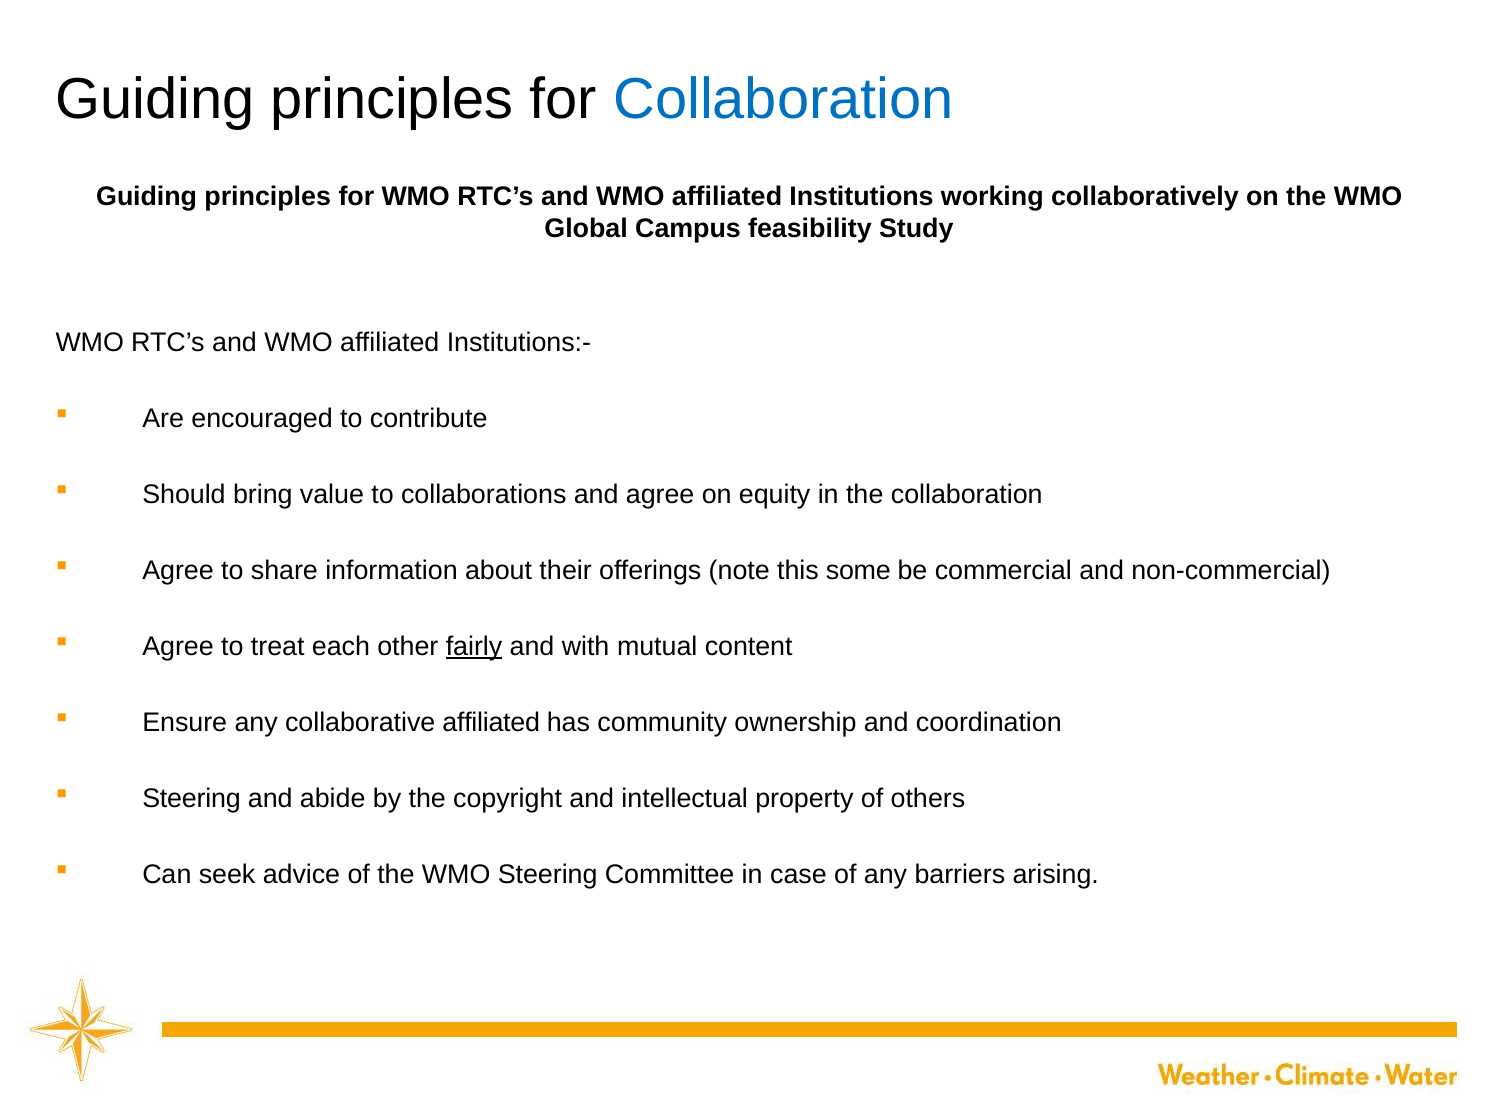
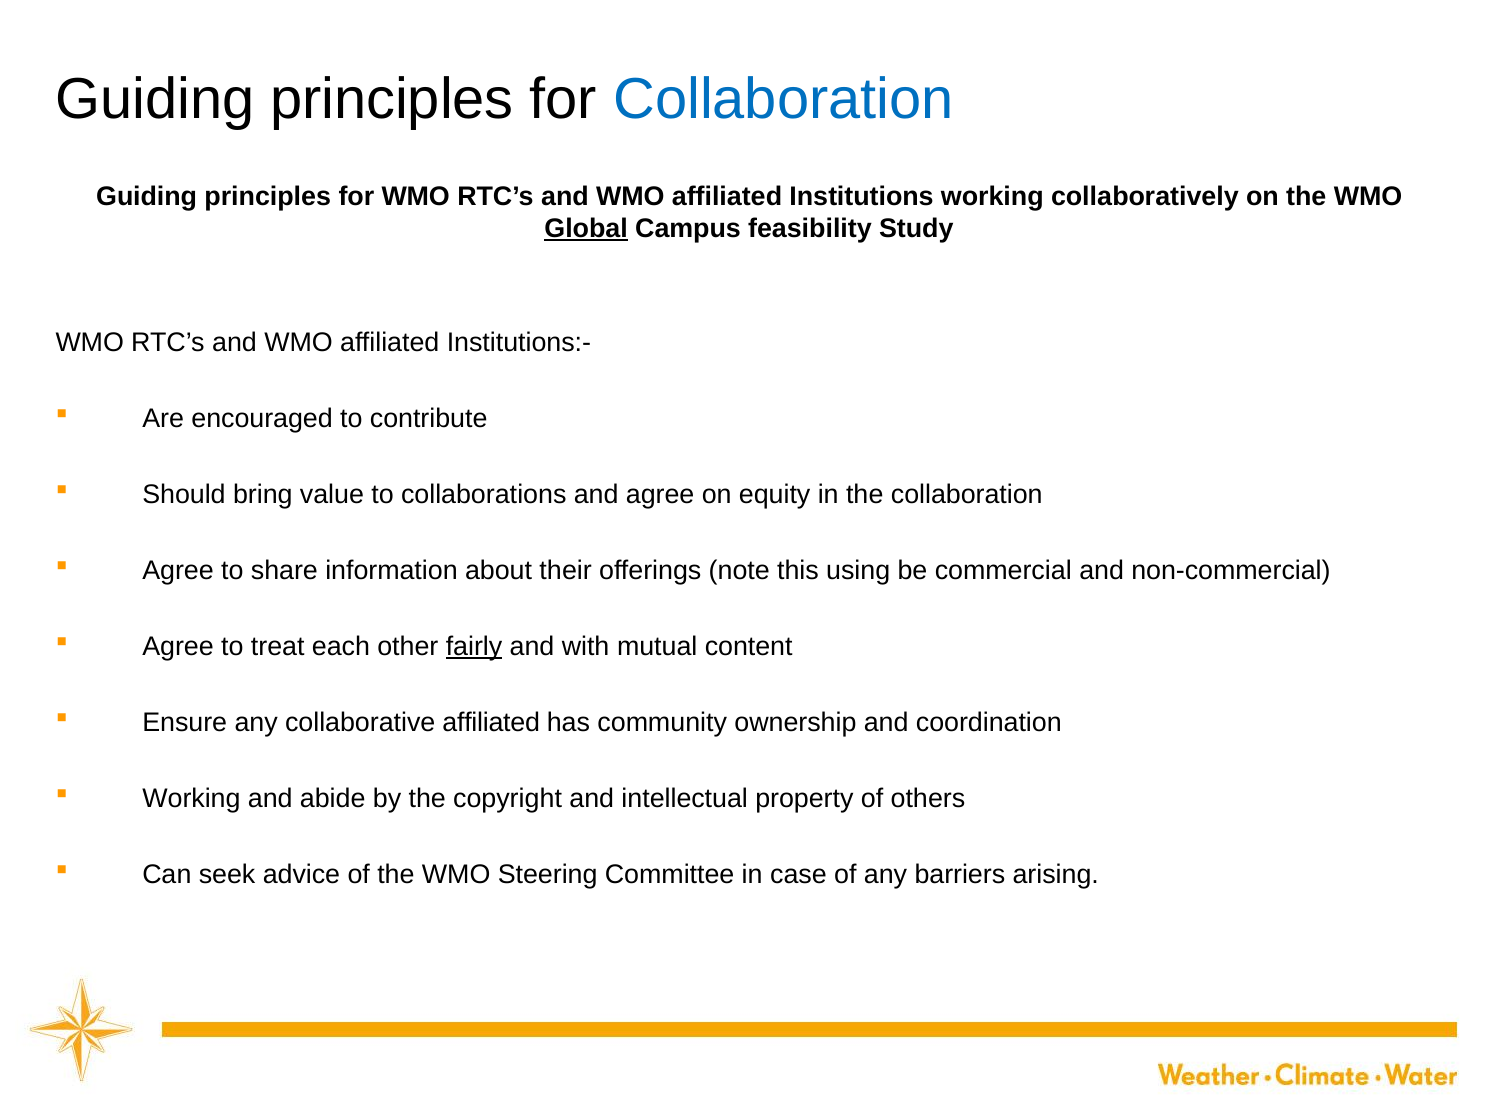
Global underline: none -> present
some: some -> using
Steering at (192, 799): Steering -> Working
